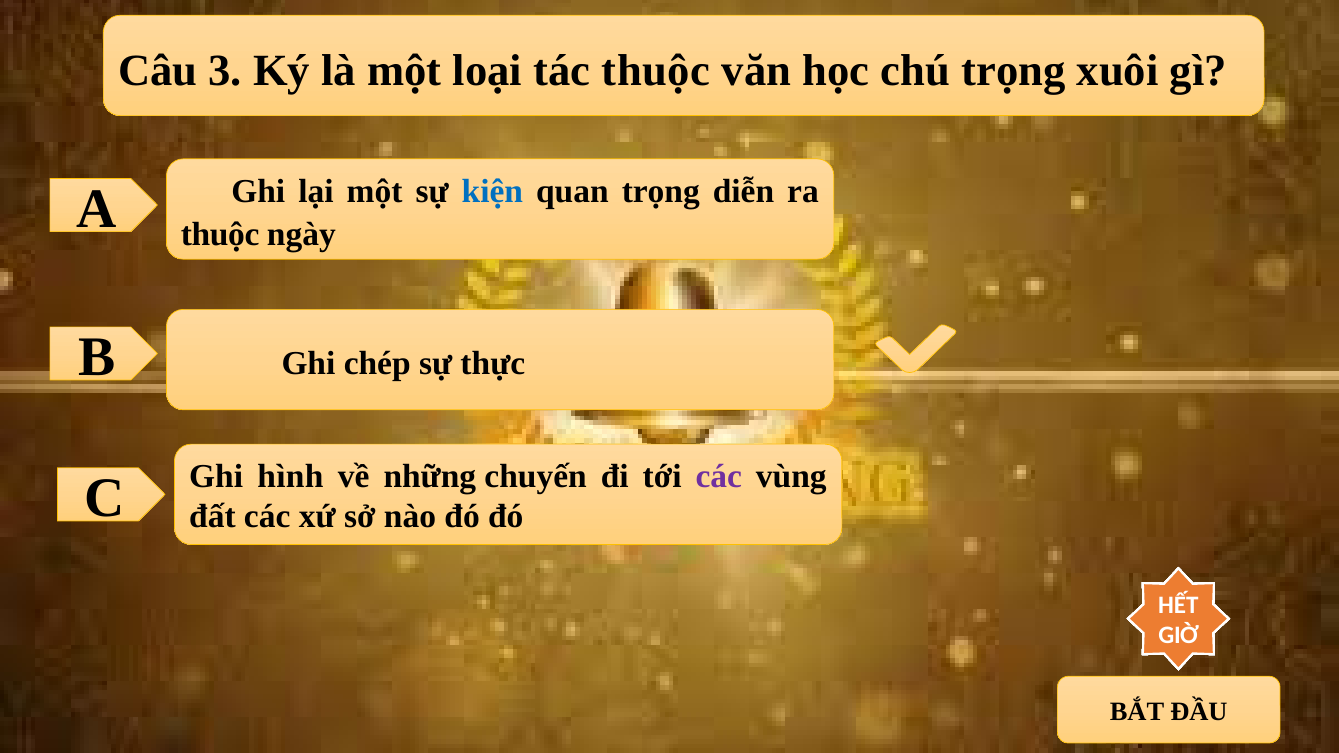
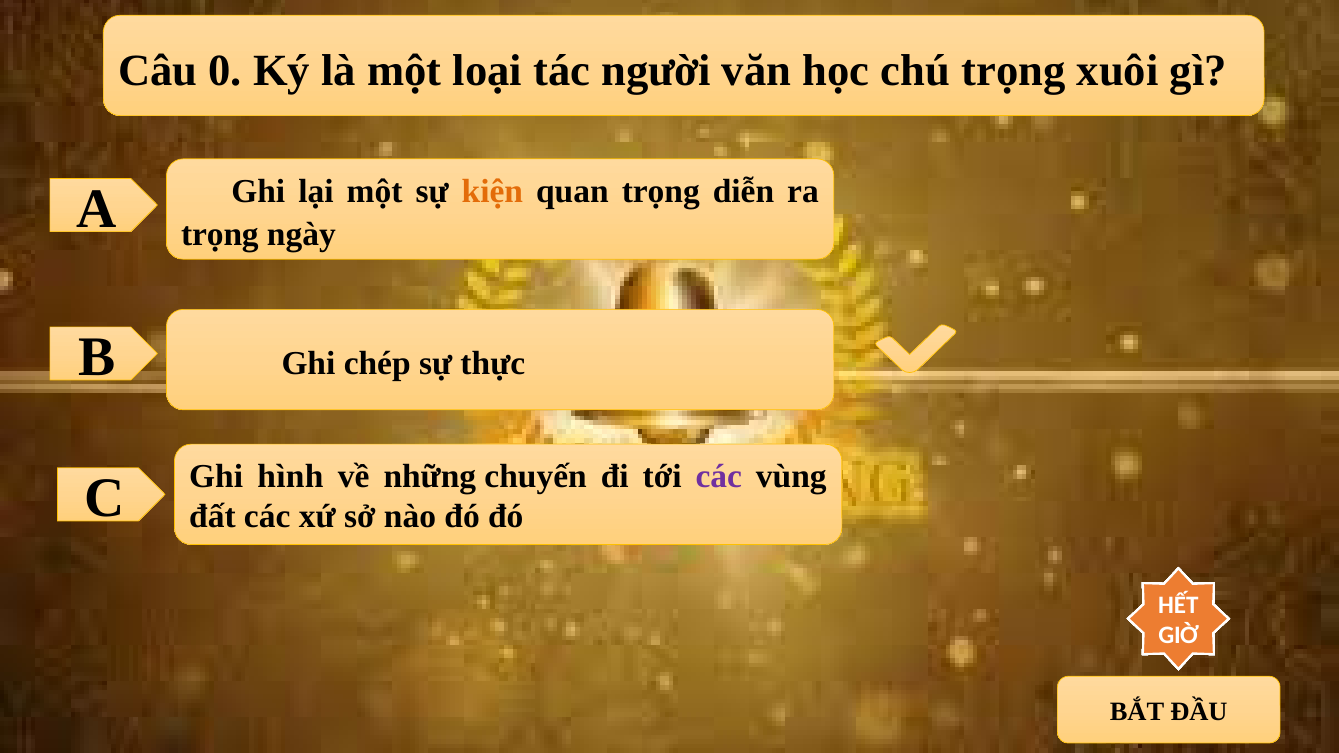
3: 3 -> 0
tác thuộc: thuộc -> người
kiện colour: blue -> orange
thuộc at (220, 234): thuộc -> trọng
